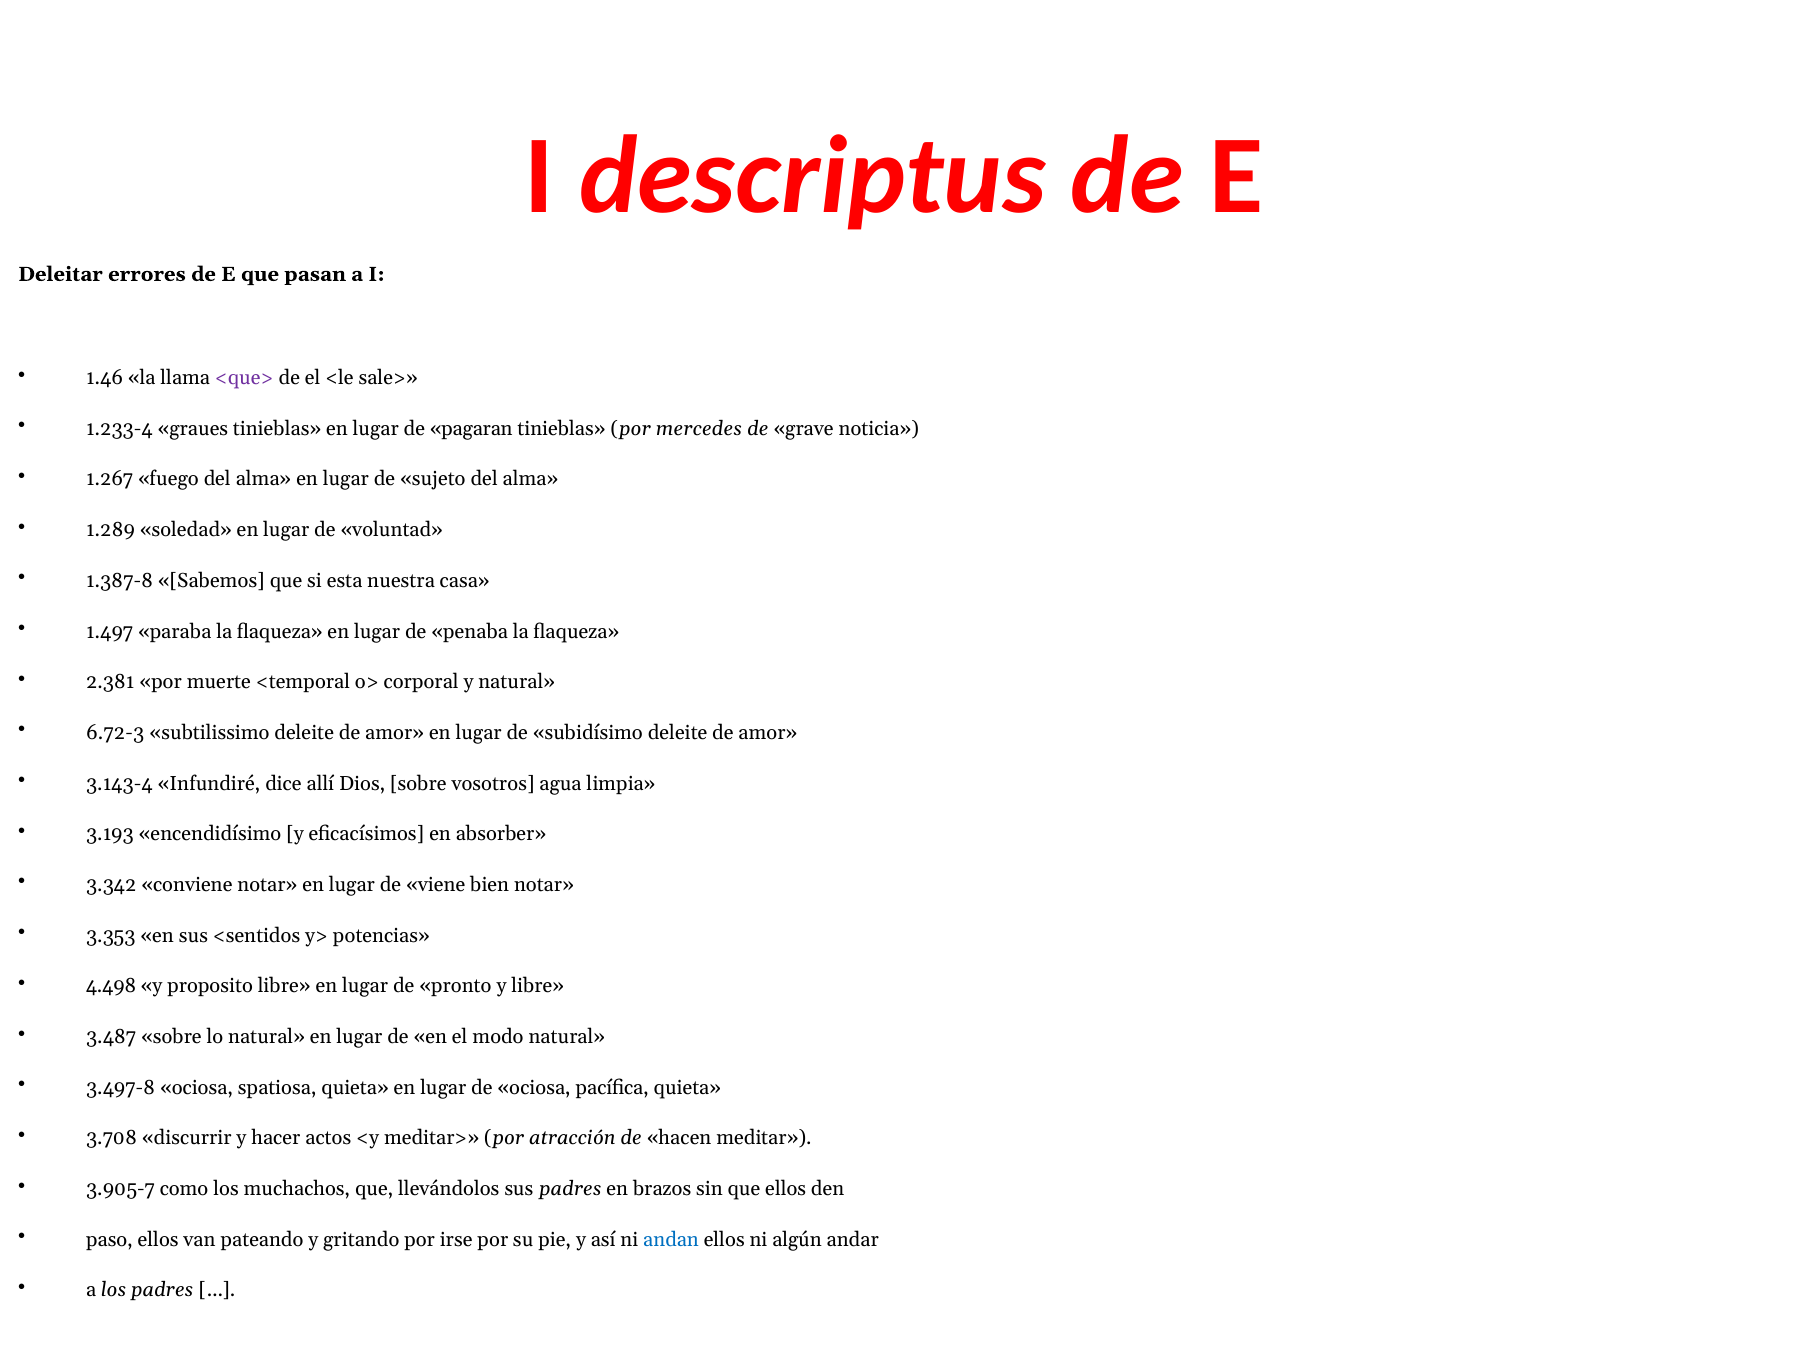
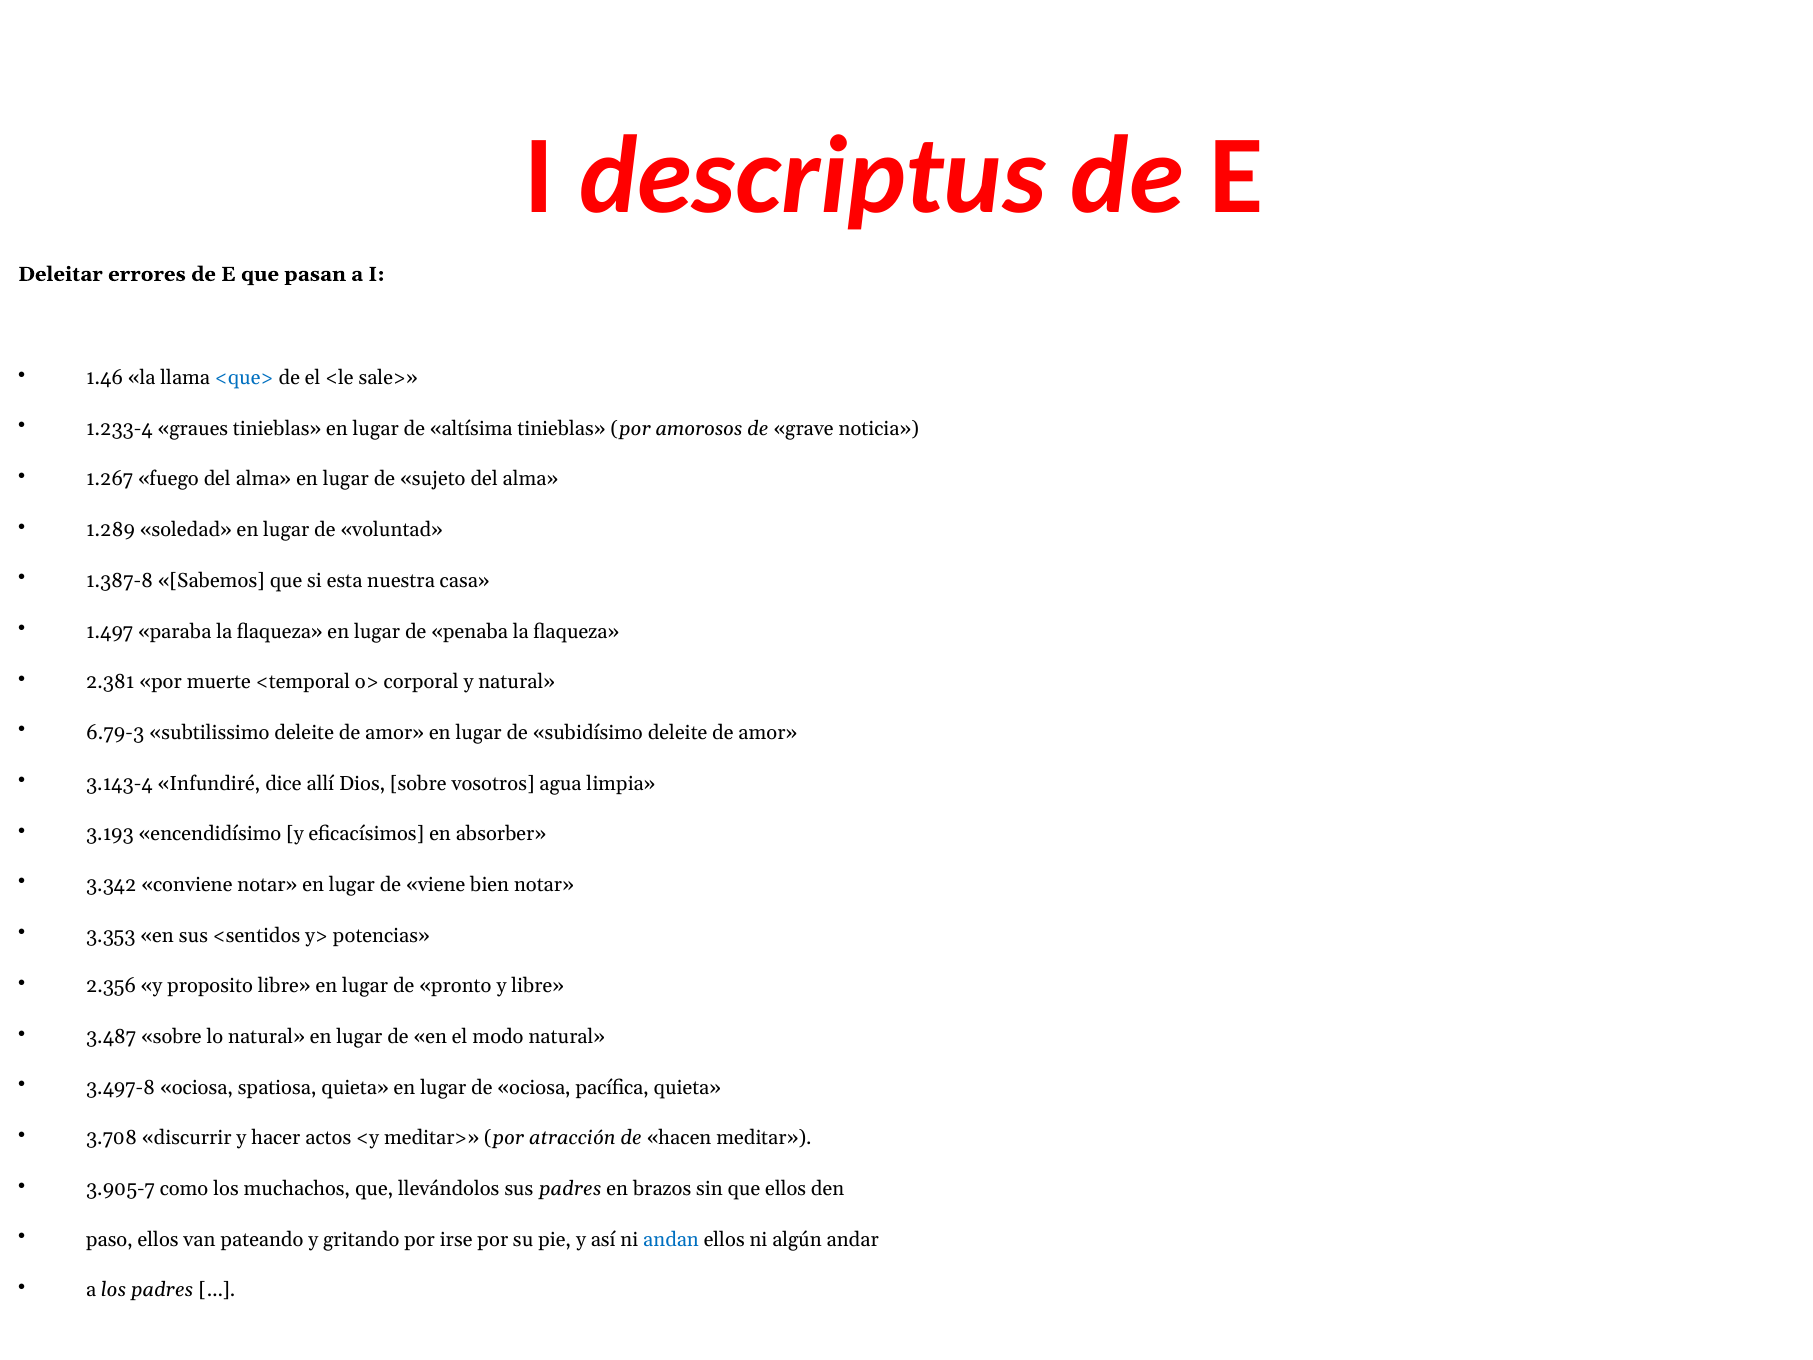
<que> colour: purple -> blue
pagaran: pagaran -> altísima
mercedes: mercedes -> amorosos
6.72-3: 6.72-3 -> 6.79-3
4.498: 4.498 -> 2.356
